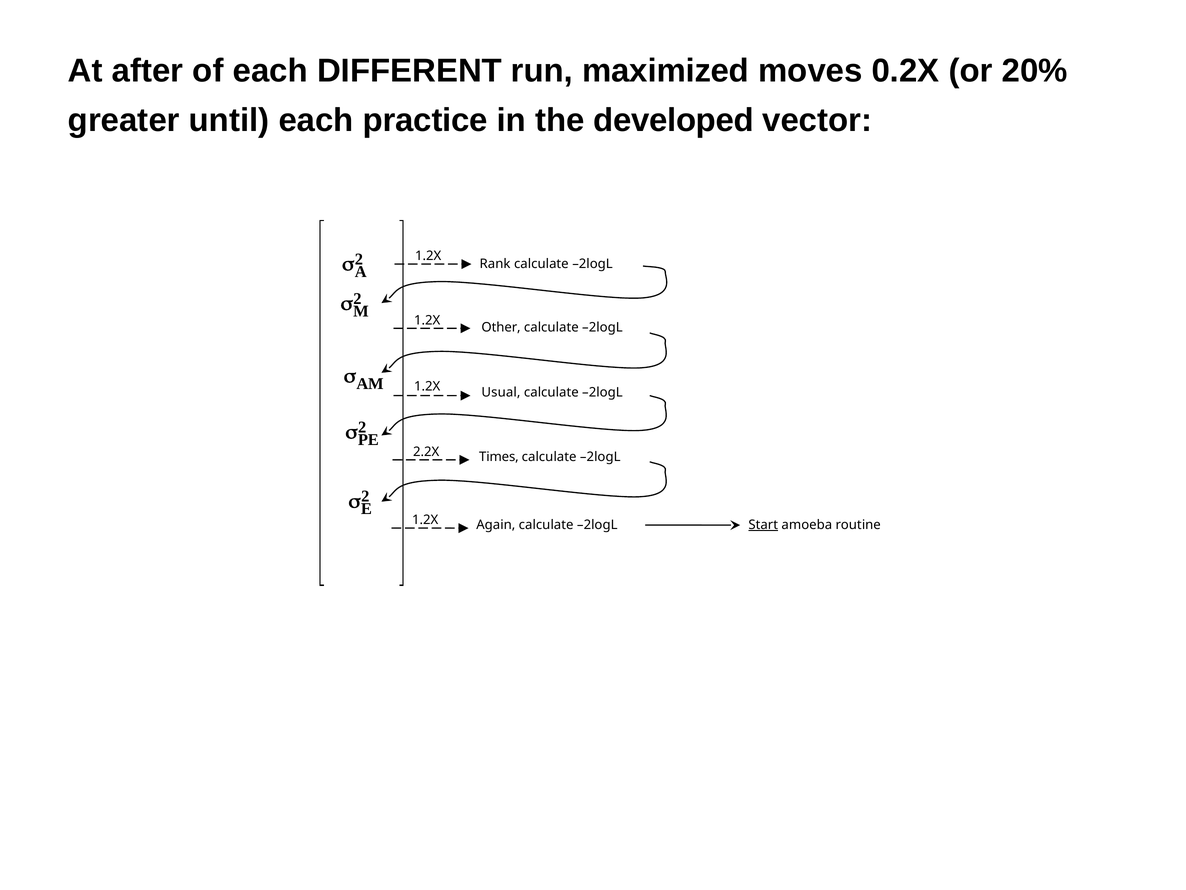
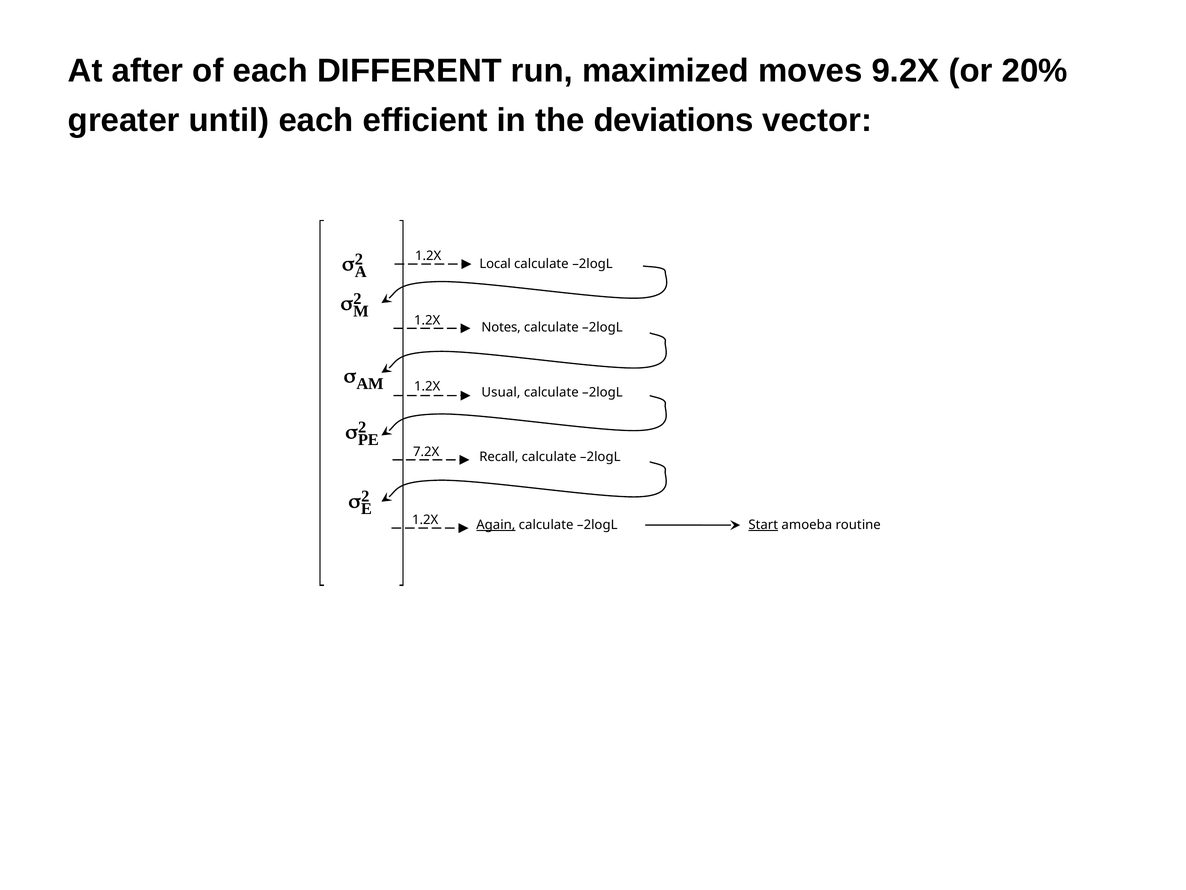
0.2X: 0.2X -> 9.2X
practice: practice -> efficient
developed: developed -> deviations
Rank: Rank -> Local
Other: Other -> Notes
2.2X: 2.2X -> 7.2X
Times: Times -> Recall
Again underline: none -> present
